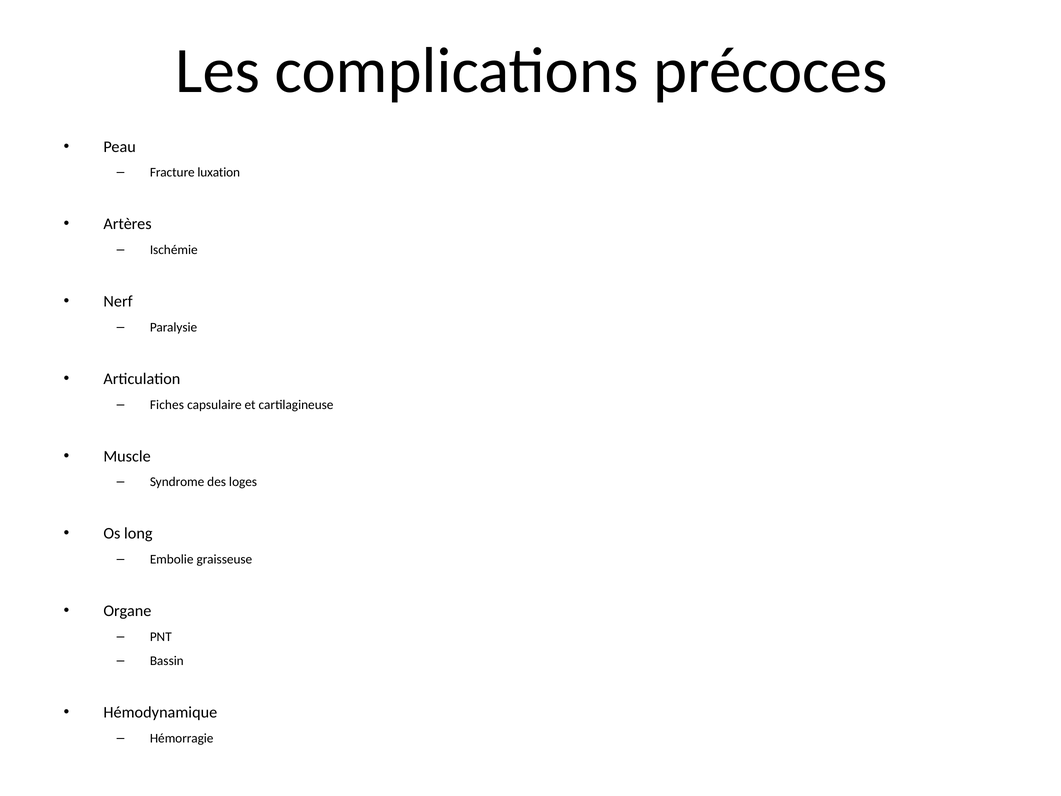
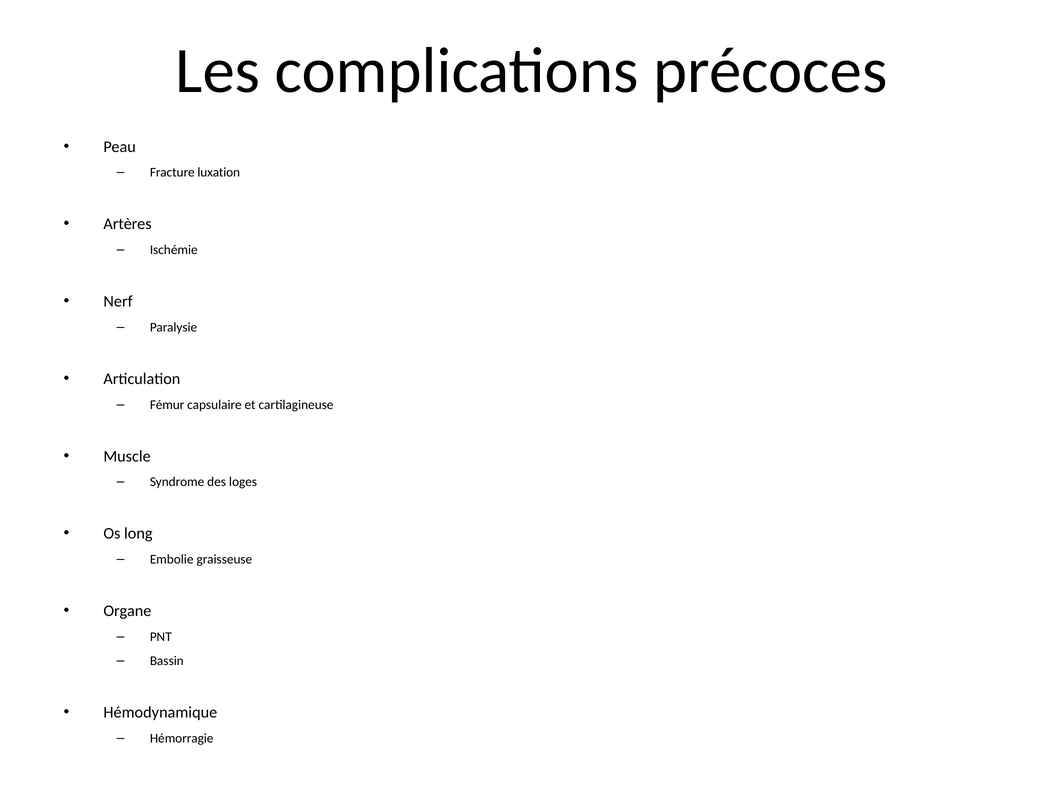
Fiches: Fiches -> Fémur
